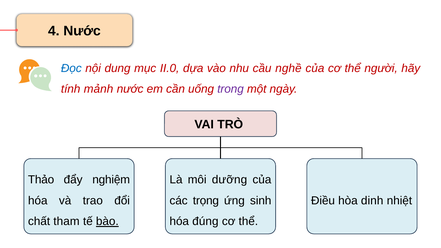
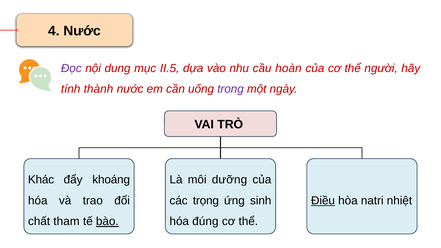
Đọc colour: blue -> purple
II.0: II.0 -> II.5
nghề: nghề -> hoàn
mảnh: mảnh -> thành
Thảo: Thảo -> Khác
nghiệm: nghiệm -> khoáng
Điều underline: none -> present
dinh: dinh -> natri
